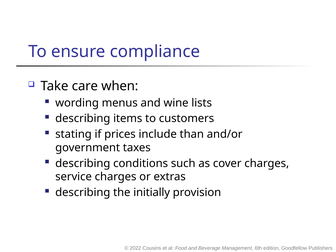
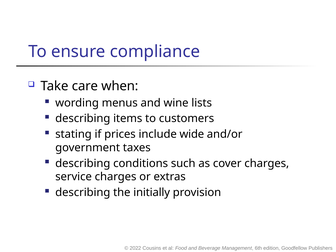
than: than -> wide
